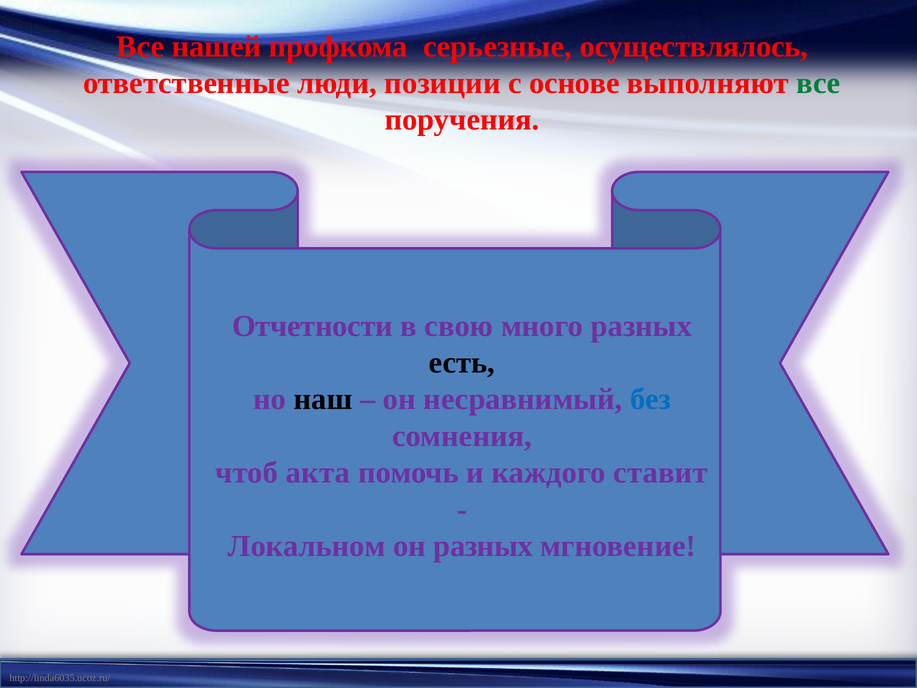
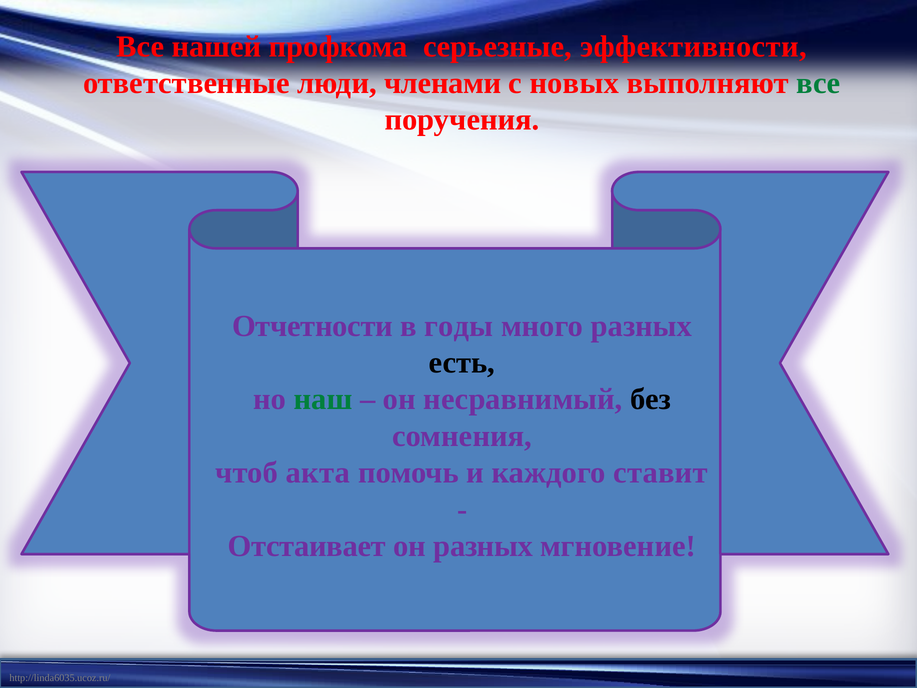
осуществлялось: осуществлялось -> эффективности
позиции: позиции -> членами
основе: основе -> новых
свою: свою -> годы
наш colour: black -> green
без colour: blue -> black
Локальном: Локальном -> Отстаивает
